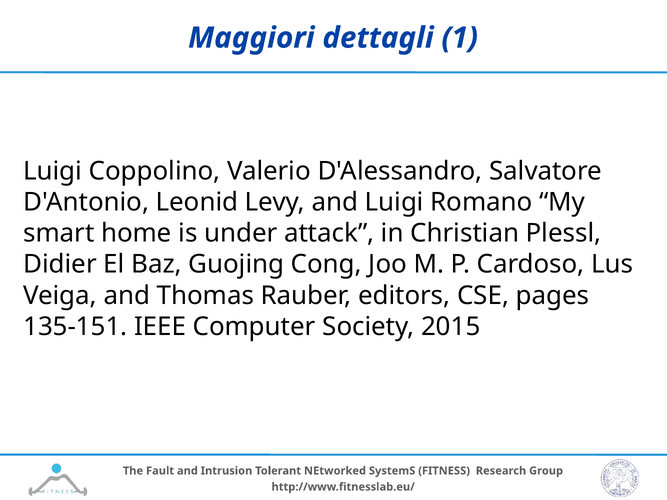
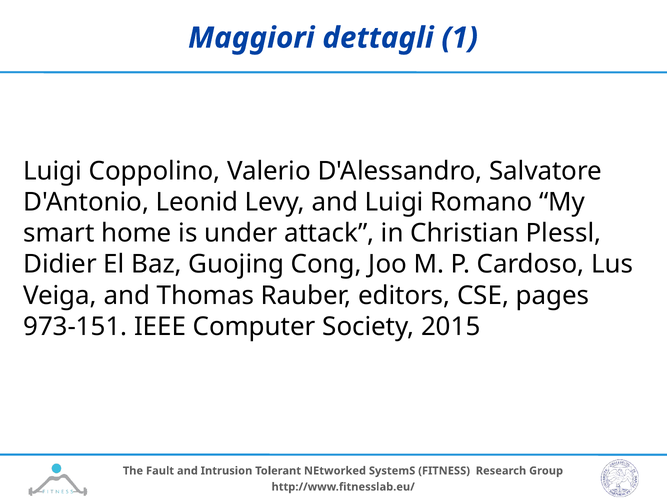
135-151: 135-151 -> 973-151
